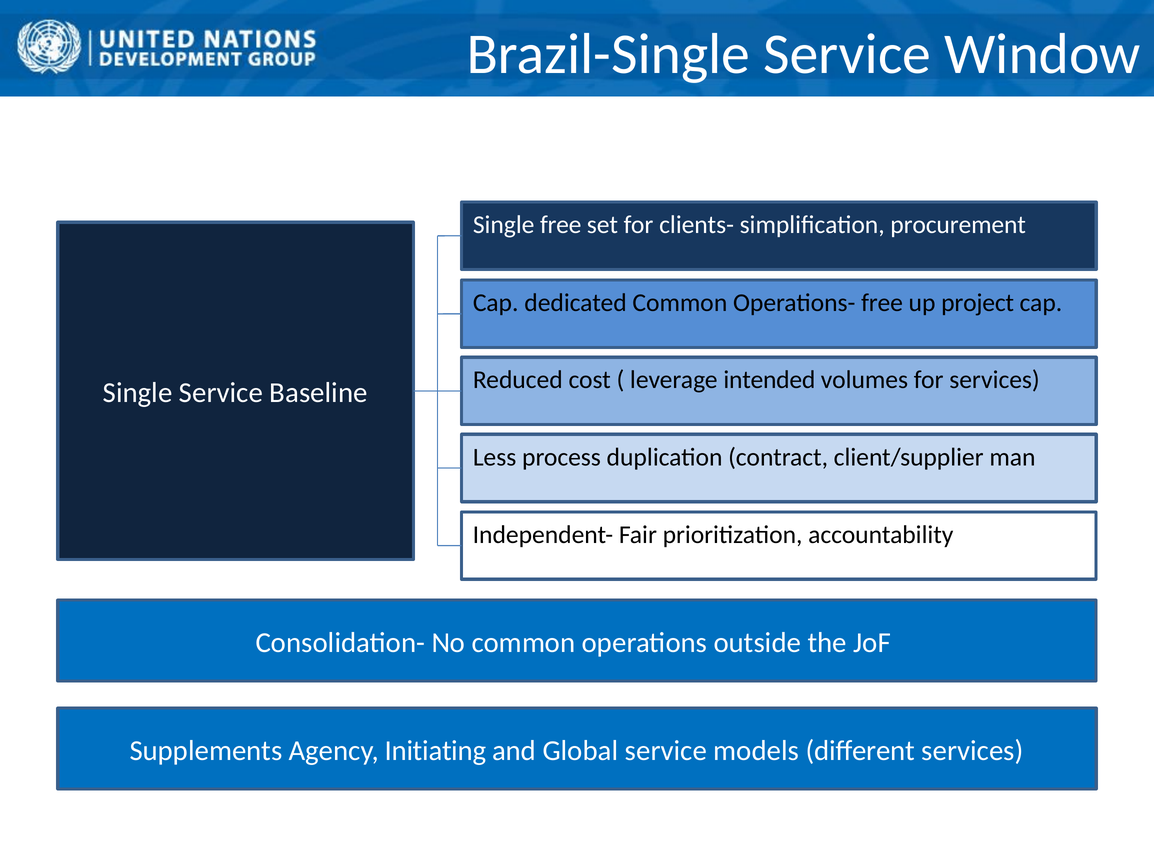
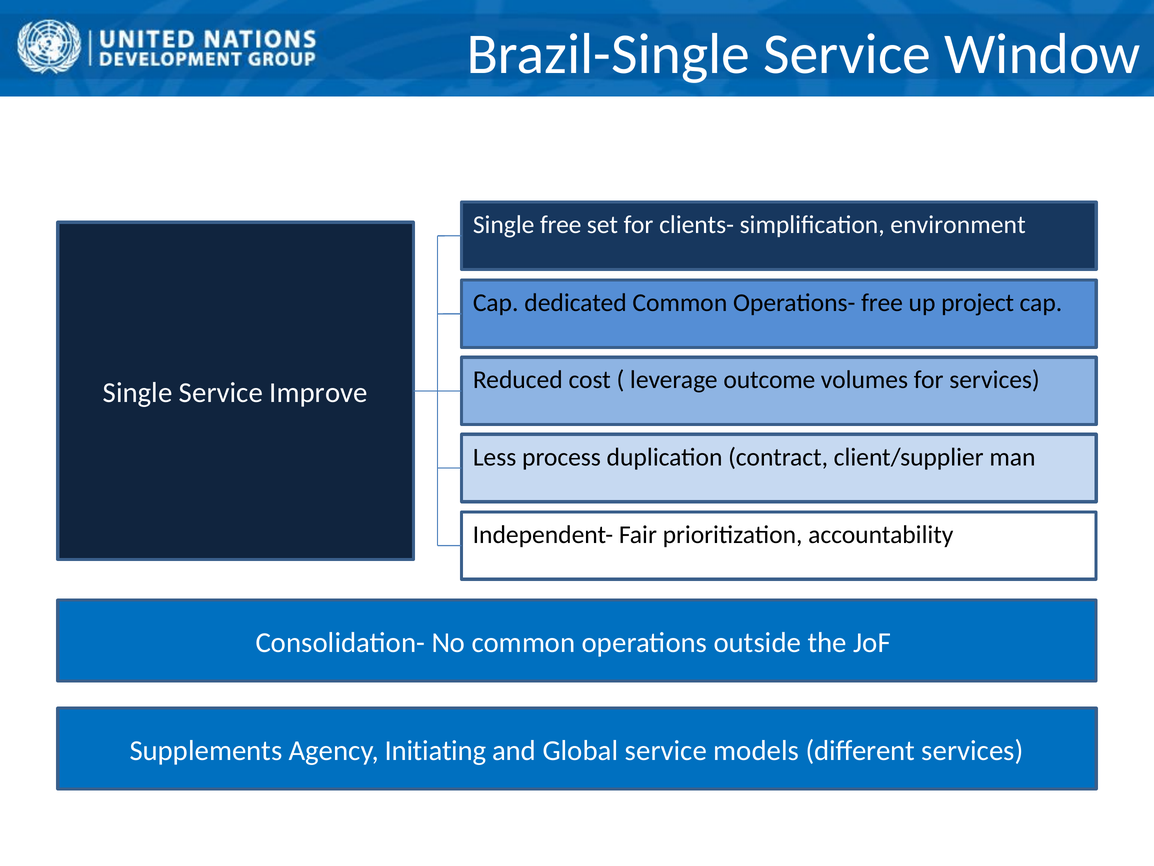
procurement: procurement -> environment
intended: intended -> outcome
Baseline: Baseline -> Improve
